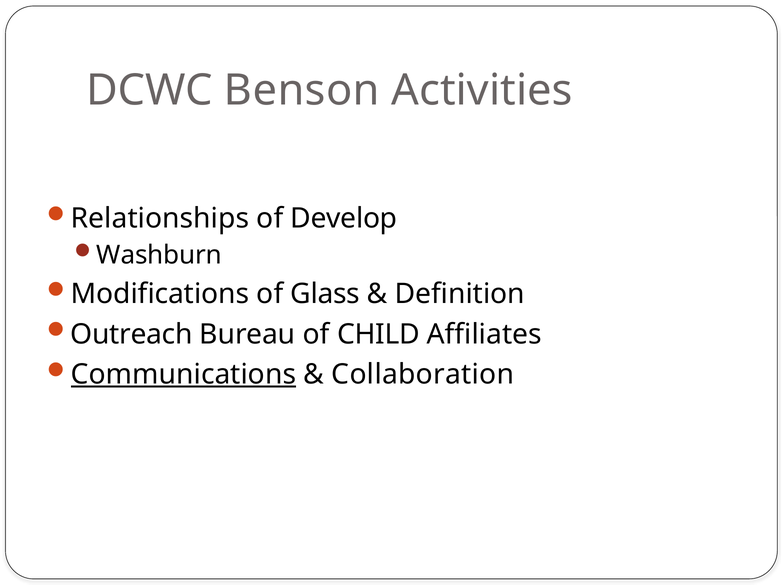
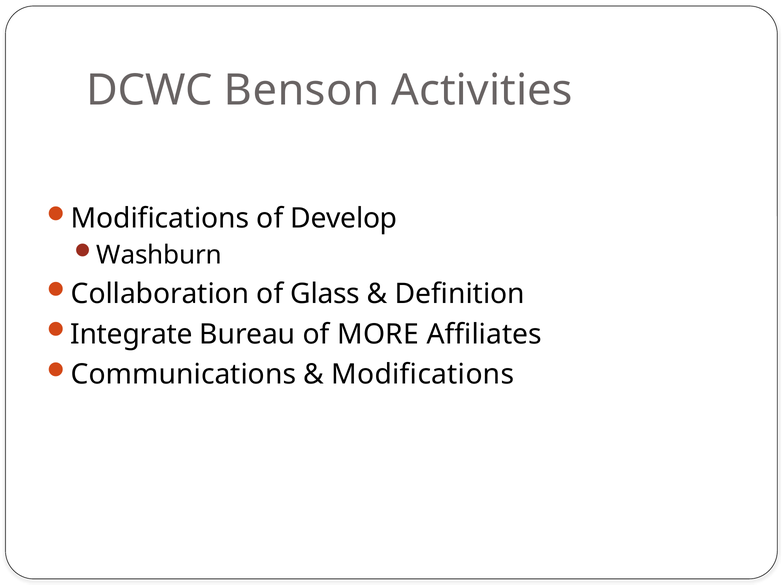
Relationships at (160, 219): Relationships -> Modifications
Modifications: Modifications -> Collaboration
Outreach: Outreach -> Integrate
CHILD: CHILD -> MORE
Communications underline: present -> none
Collaboration at (423, 375): Collaboration -> Modifications
